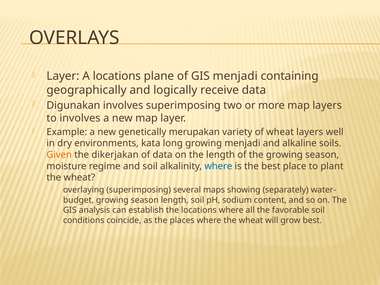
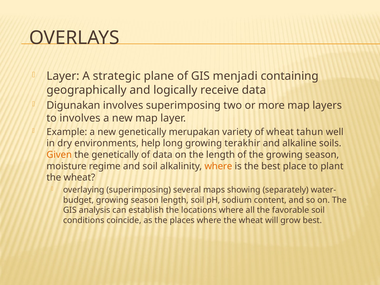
A locations: locations -> strategic
wheat layers: layers -> tahun
kata: kata -> help
growing menjadi: menjadi -> terakhir
the dikerjakan: dikerjakan -> genetically
where at (218, 166) colour: blue -> orange
